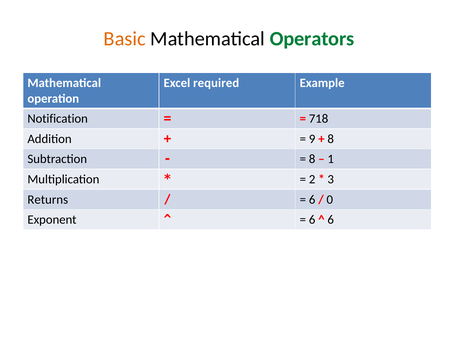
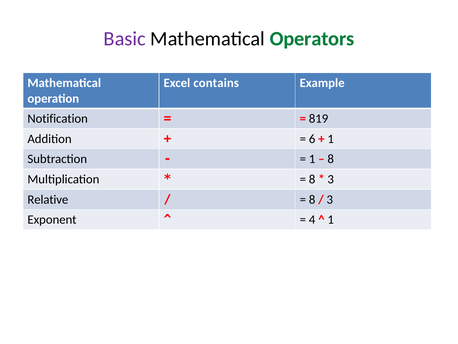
Basic colour: orange -> purple
required: required -> contains
718: 718 -> 819
9: 9 -> 6
8 at (331, 139): 8 -> 1
8 at (312, 159): 8 -> 1
1 at (331, 159): 1 -> 8
2 at (312, 179): 2 -> 8
Returns: Returns -> Relative
6 at (312, 199): 6 -> 8
0 at (330, 199): 0 -> 3
6 at (312, 219): 6 -> 4
6 at (331, 219): 6 -> 1
